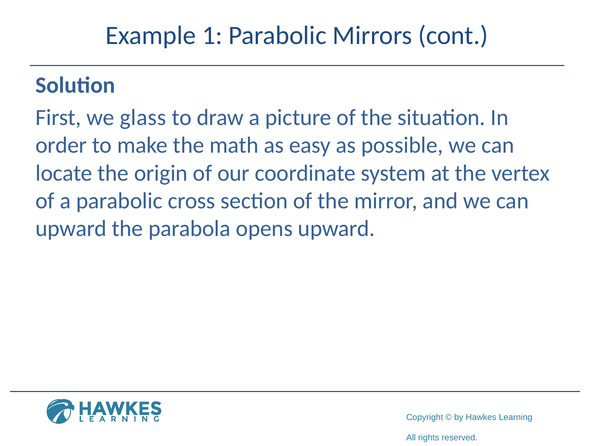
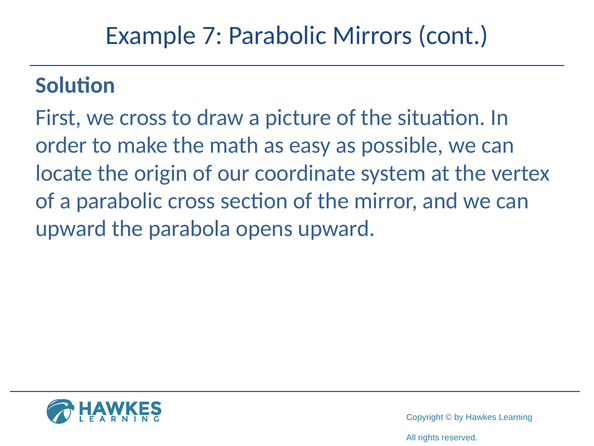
1: 1 -> 7
we glass: glass -> cross
